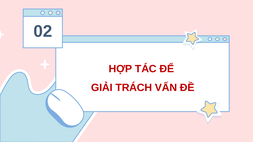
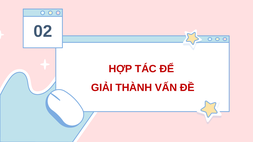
TRÁCH: TRÁCH -> THÀNH
